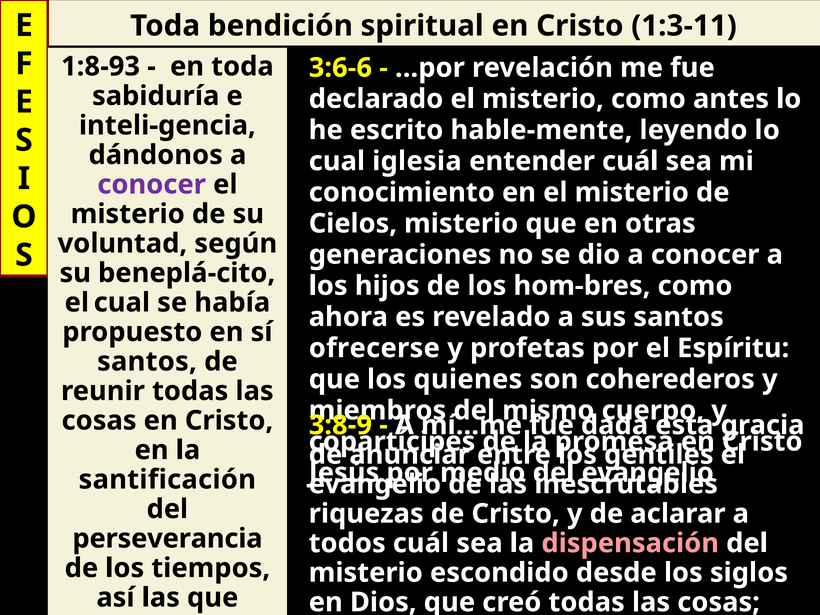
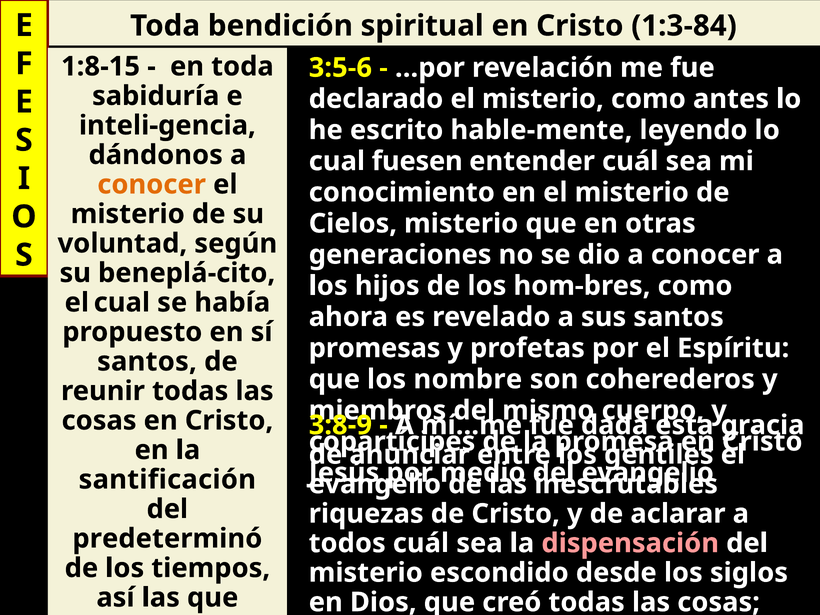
1:3-11: 1:3-11 -> 1:3-84
1:8-93: 1:8-93 -> 1:8-15
3:6-6: 3:6-6 -> 3:5-6
iglesia: iglesia -> fuesen
conocer at (152, 184) colour: purple -> orange
ofrecerse: ofrecerse -> promesas
quienes: quienes -> nombre
perseverancia: perseverancia -> predeterminó
